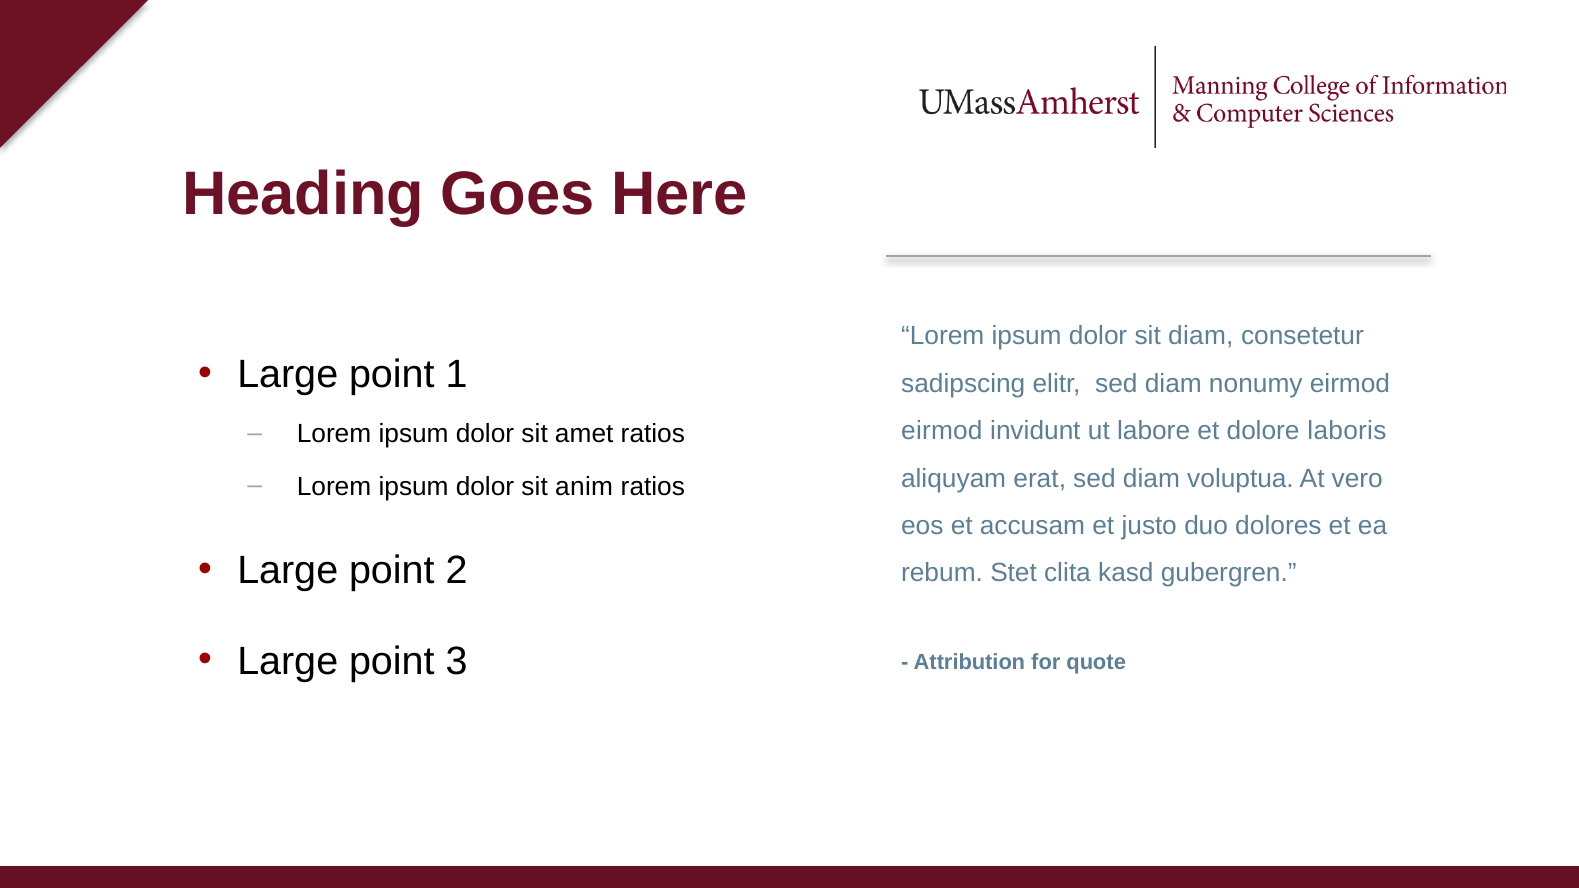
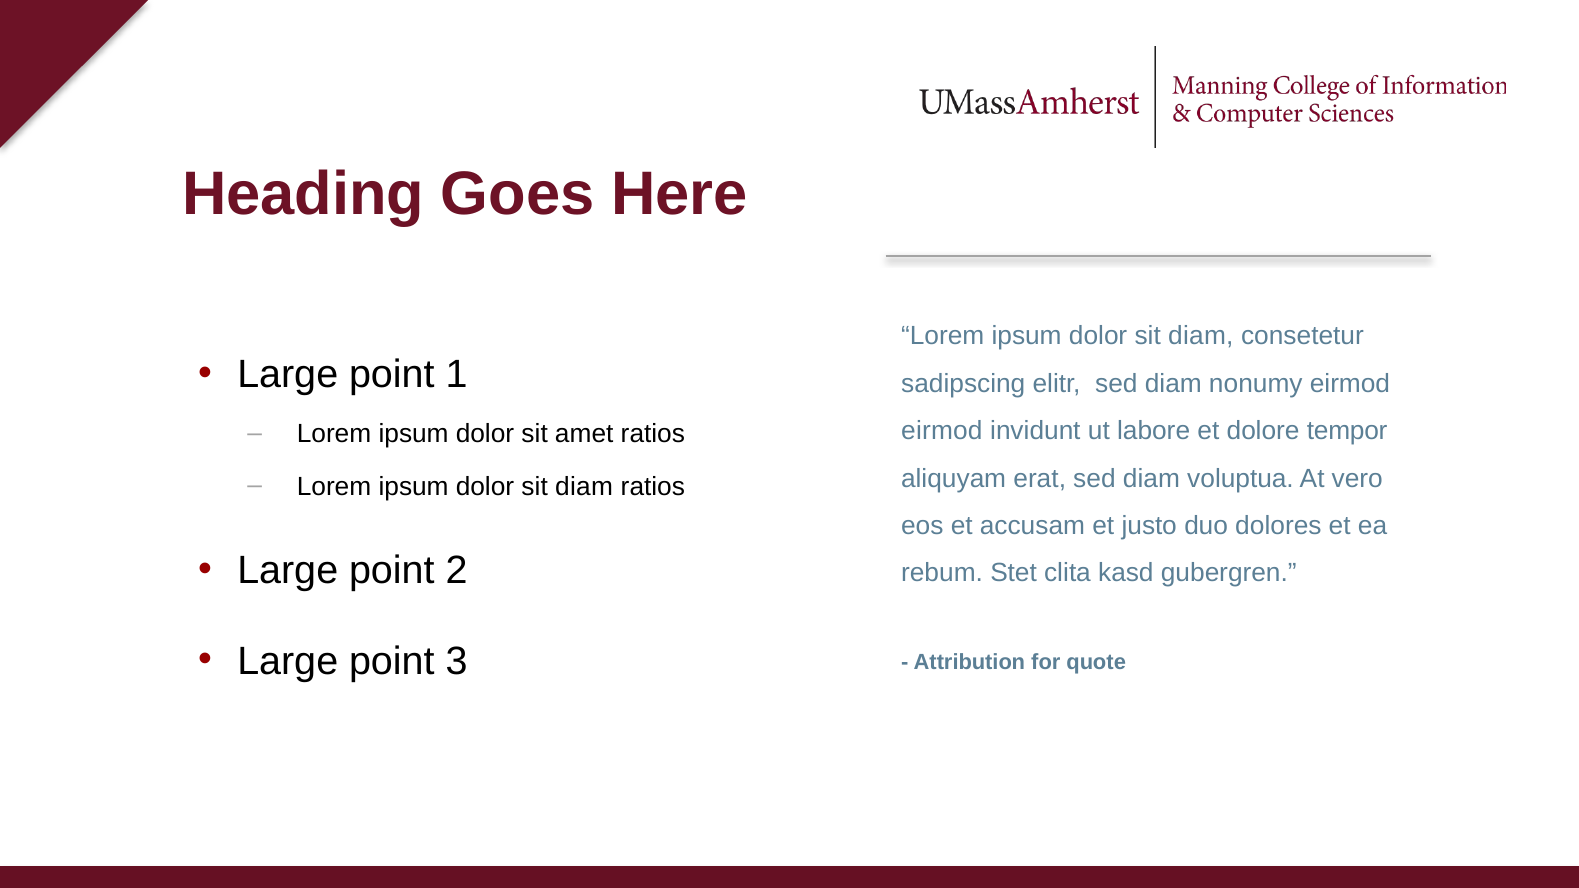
laboris: laboris -> tempor
anim at (584, 487): anim -> diam
